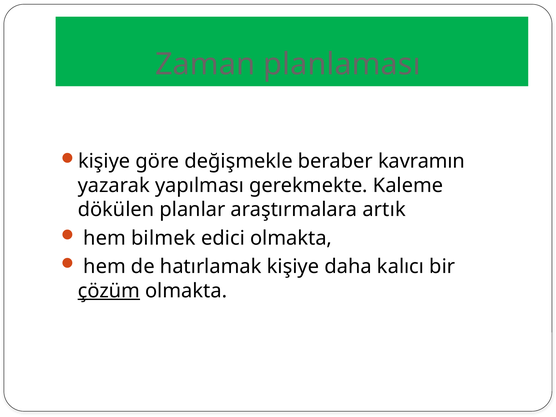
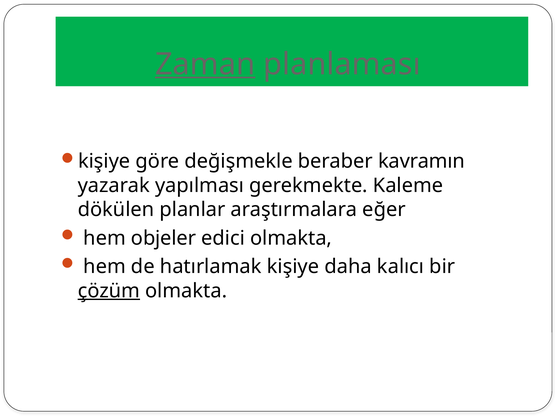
Zaman underline: none -> present
artık: artık -> eğer
bilmek: bilmek -> objeler
